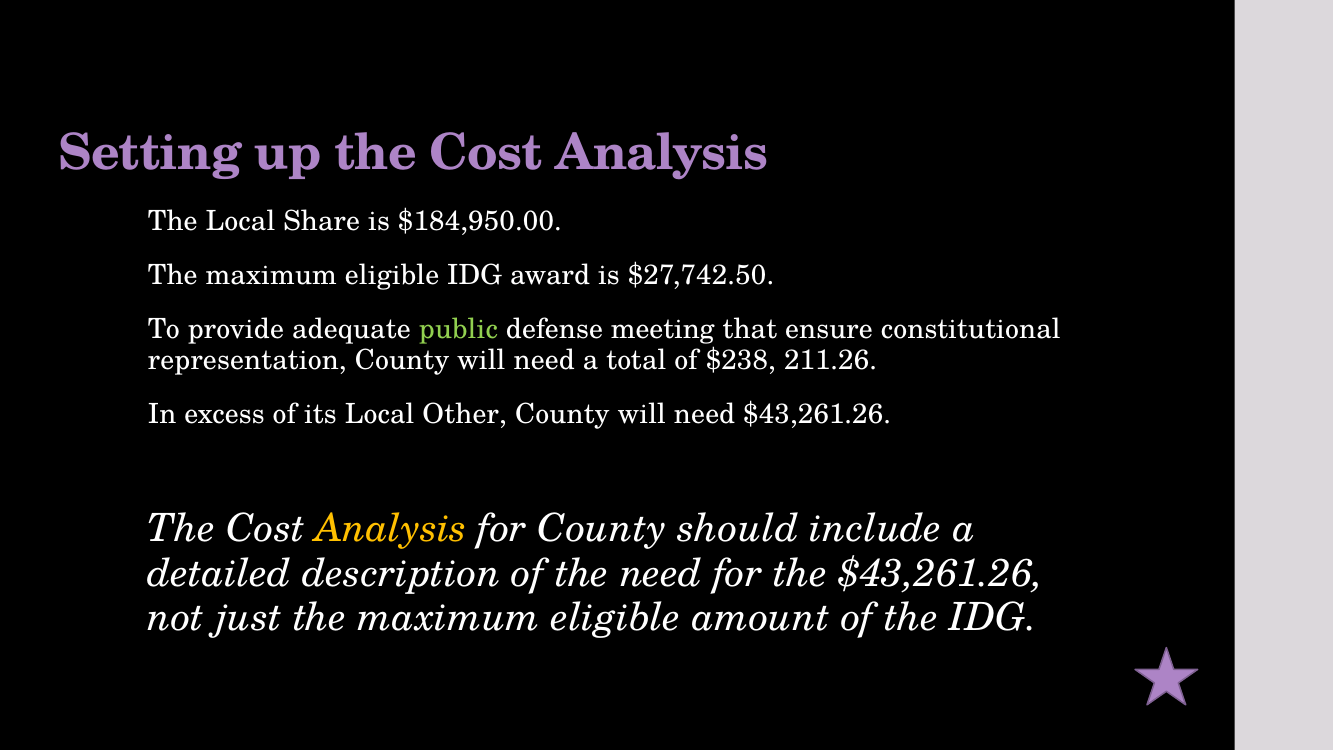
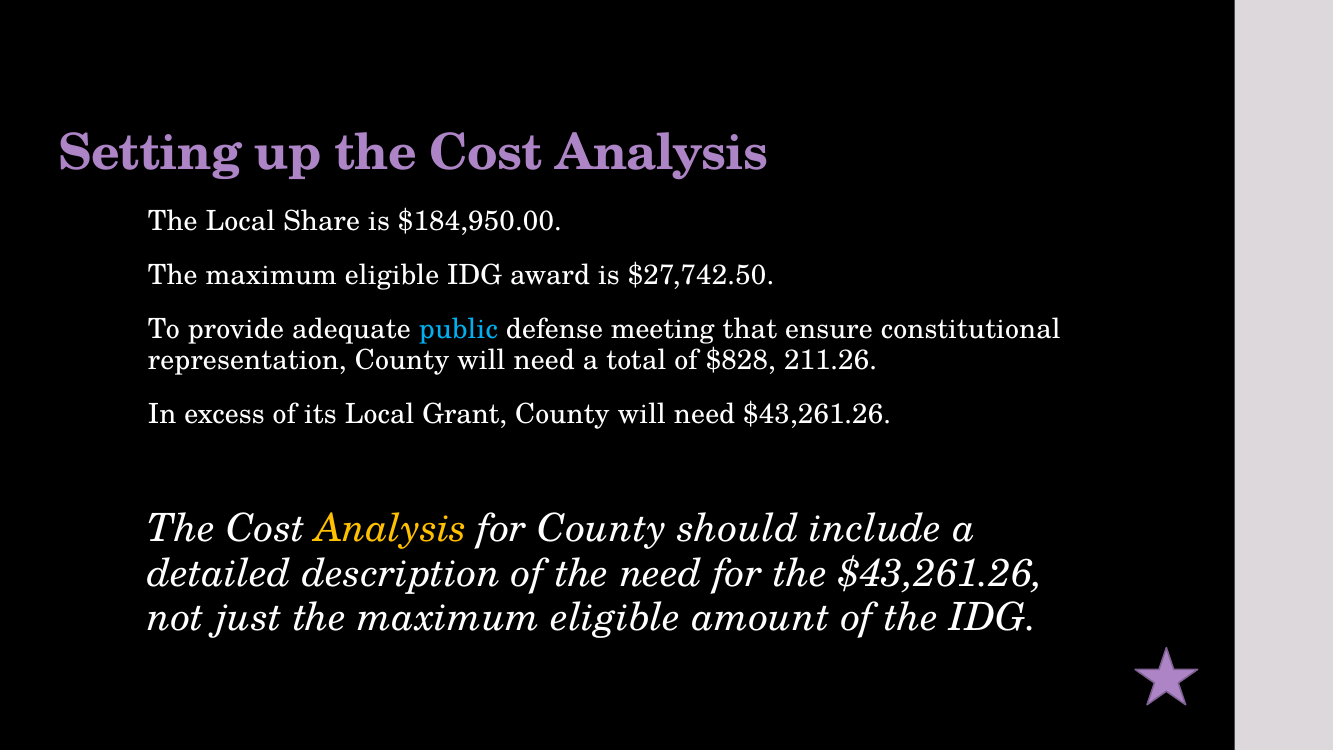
public colour: light green -> light blue
$238: $238 -> $828
Other: Other -> Grant
